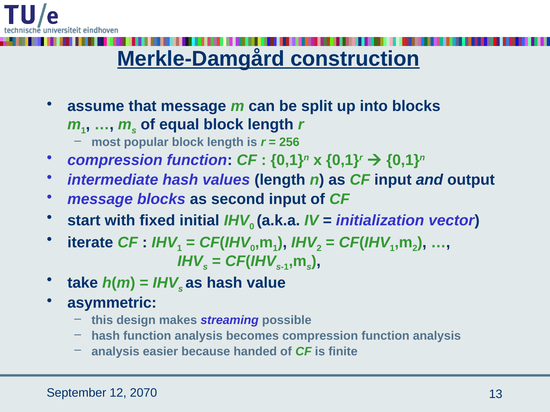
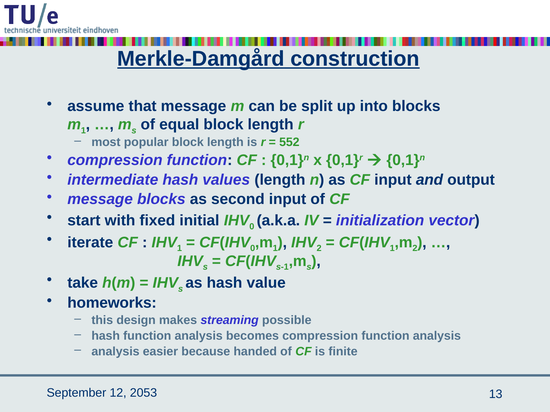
256: 256 -> 552
asymmetric: asymmetric -> homeworks
2070: 2070 -> 2053
